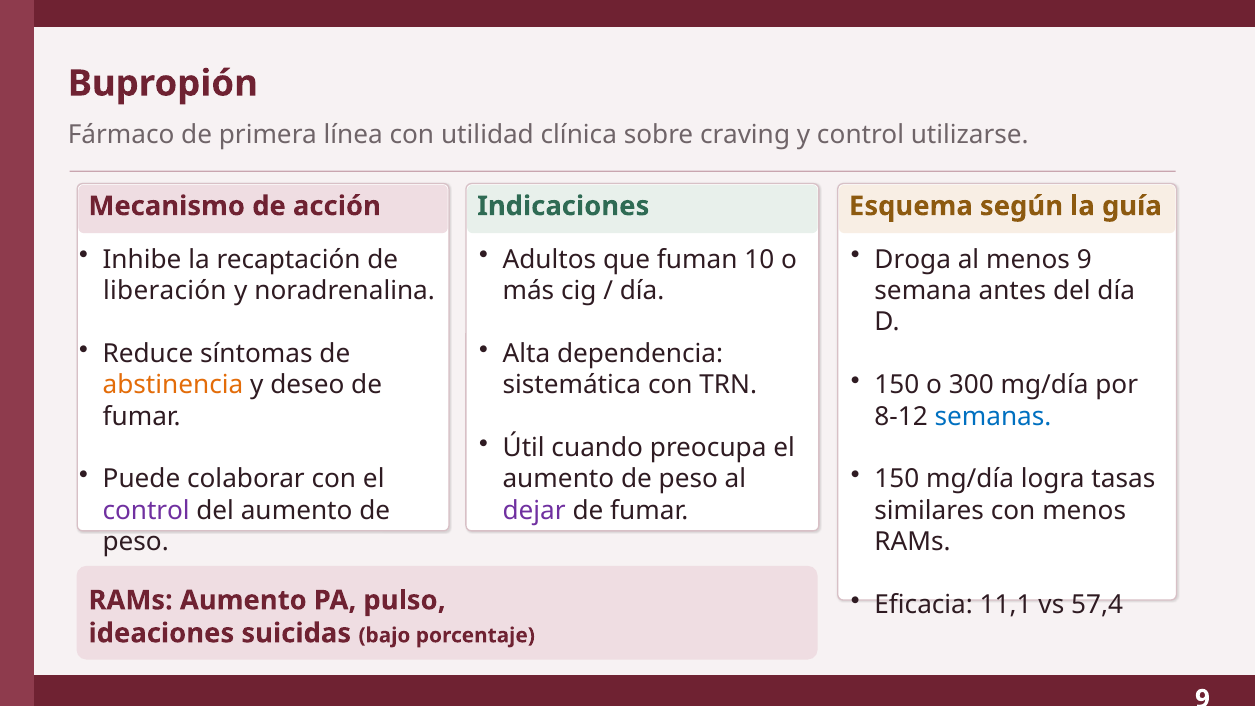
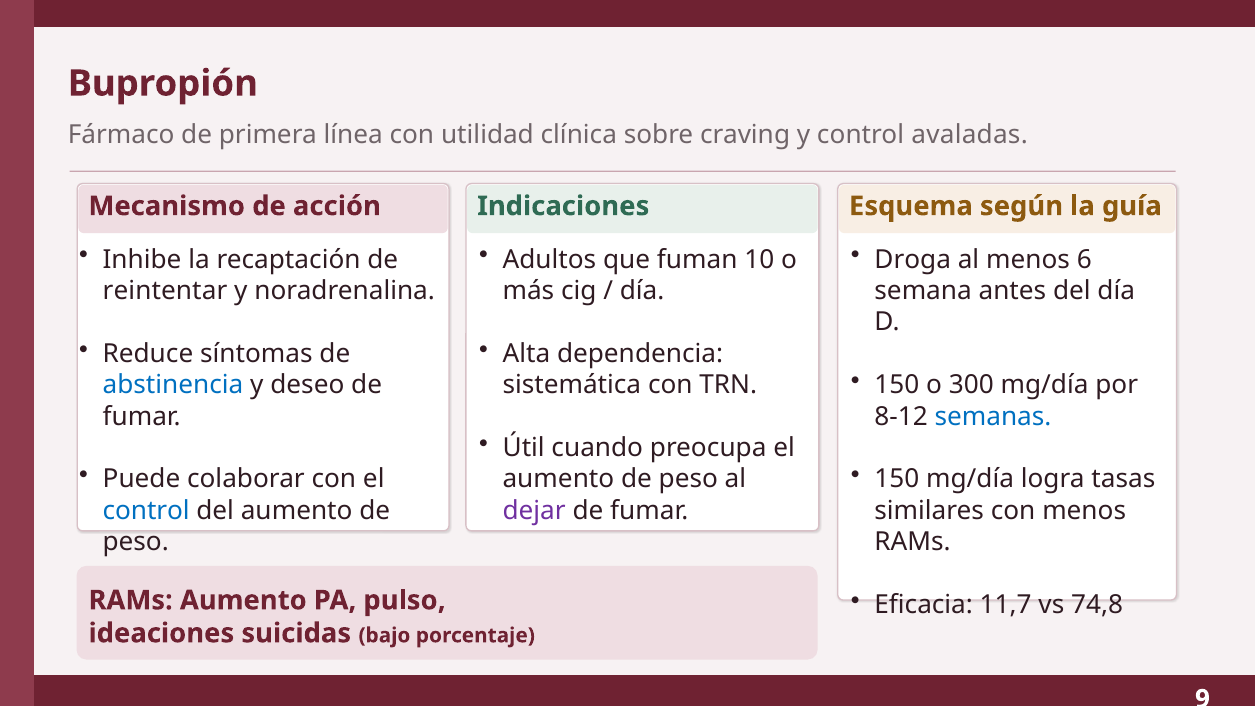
utilizarse: utilizarse -> avaladas
menos 9: 9 -> 6
liberación: liberación -> reintentar
abstinencia colour: orange -> blue
control at (146, 511) colour: purple -> blue
11,1: 11,1 -> 11,7
57,4: 57,4 -> 74,8
